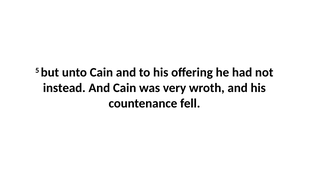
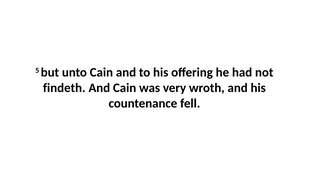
instead: instead -> findeth
